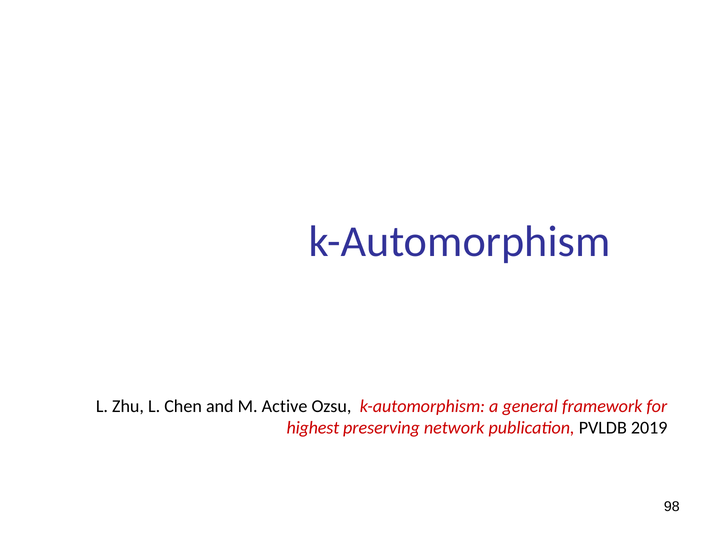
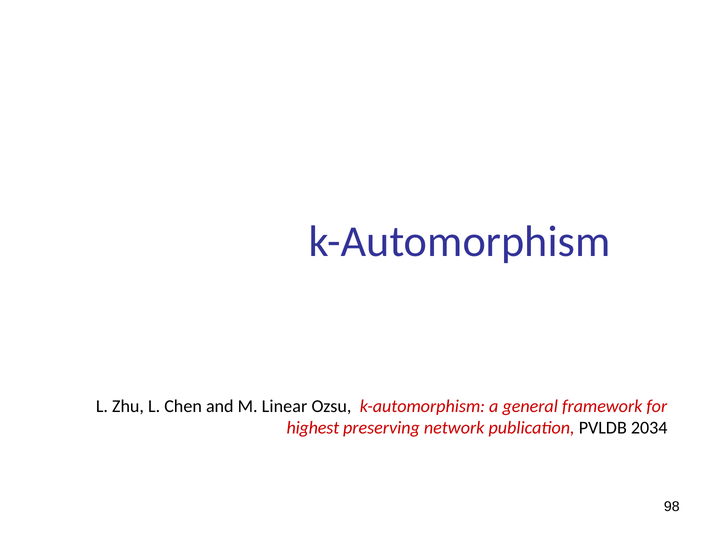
Active: Active -> Linear
2019: 2019 -> 2034
